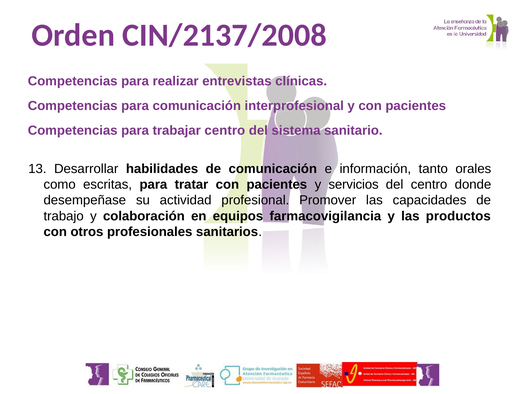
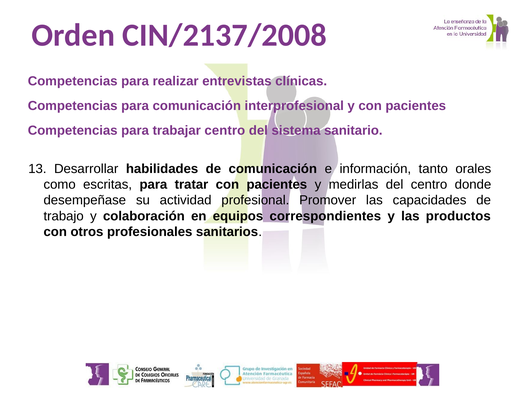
servicios: servicios -> medirlas
farmacovigilancia: farmacovigilancia -> correspondientes
